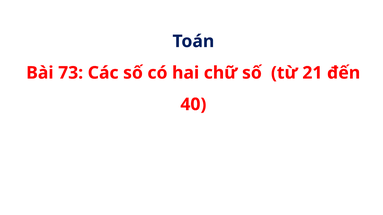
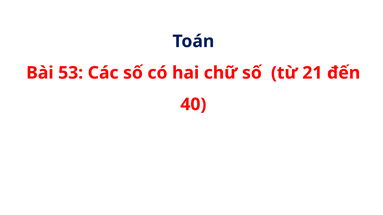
73: 73 -> 53
